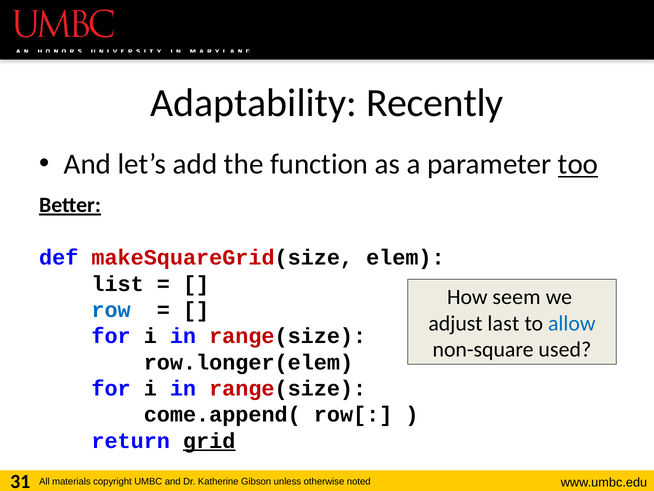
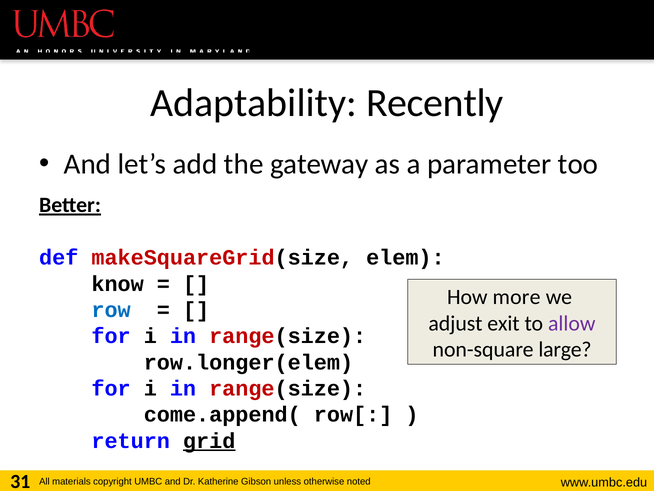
function: function -> gateway
too underline: present -> none
list: list -> know
seem: seem -> more
last: last -> exit
allow colour: blue -> purple
used: used -> large
